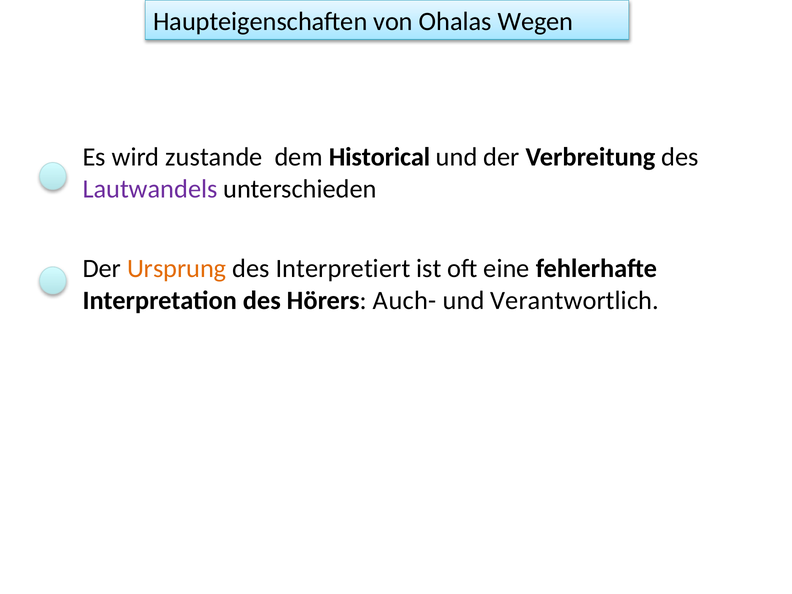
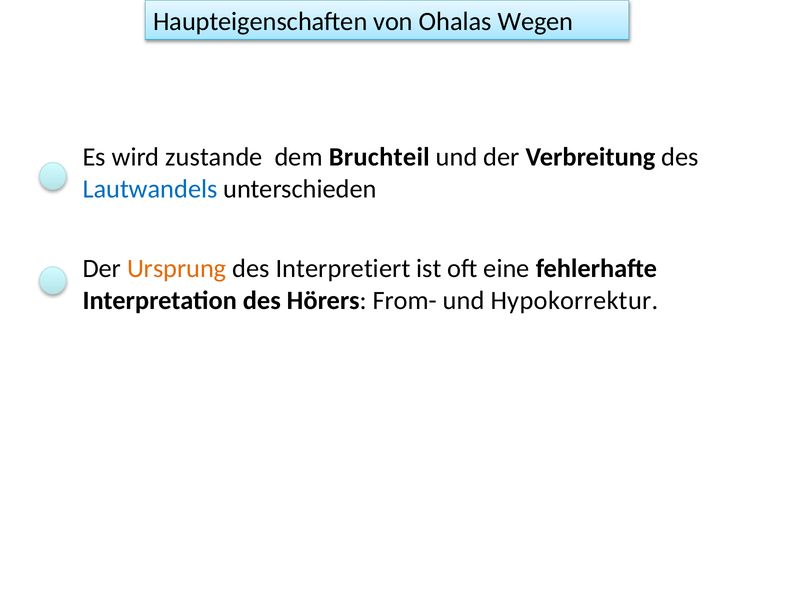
Historical: Historical -> Bruchteil
Lautwandels colour: purple -> blue
Auch-: Auch- -> From-
Verantwortlich: Verantwortlich -> Hypokorrektur
